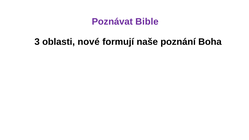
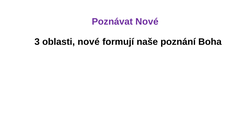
Poznávat Bible: Bible -> Nové
